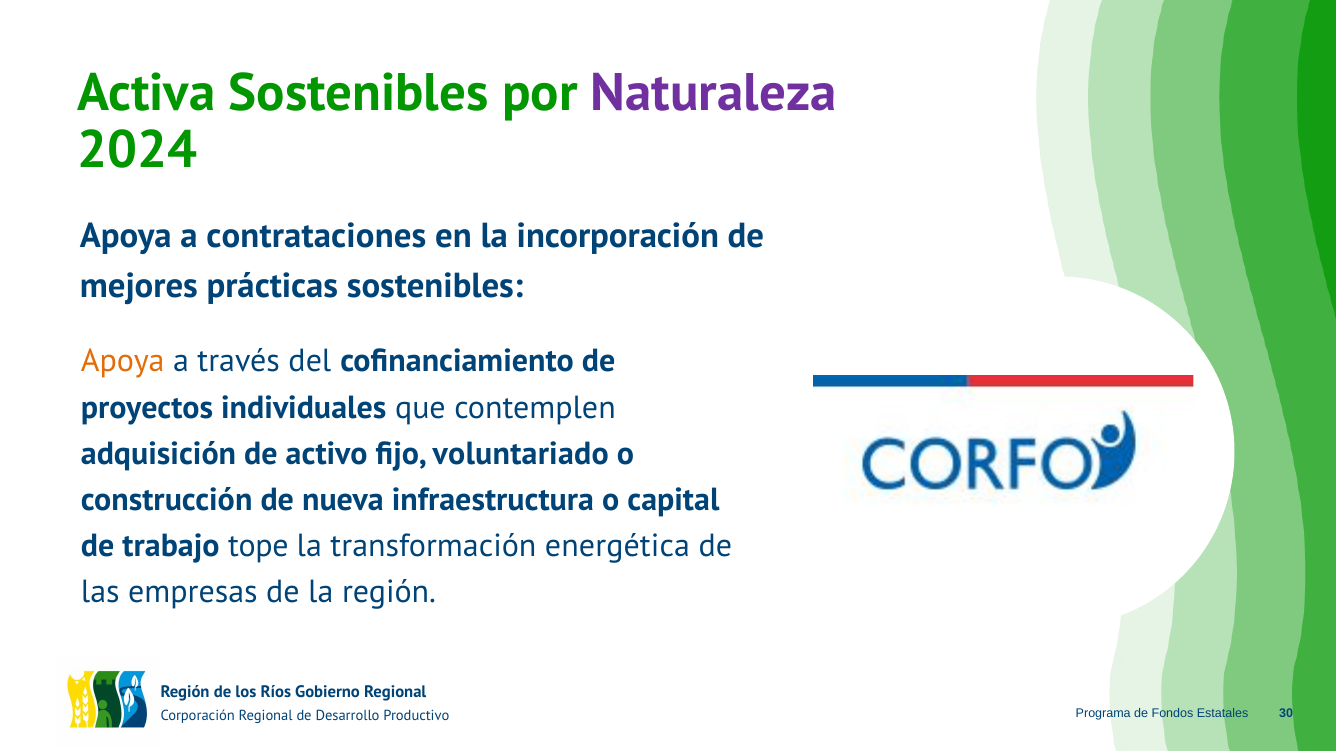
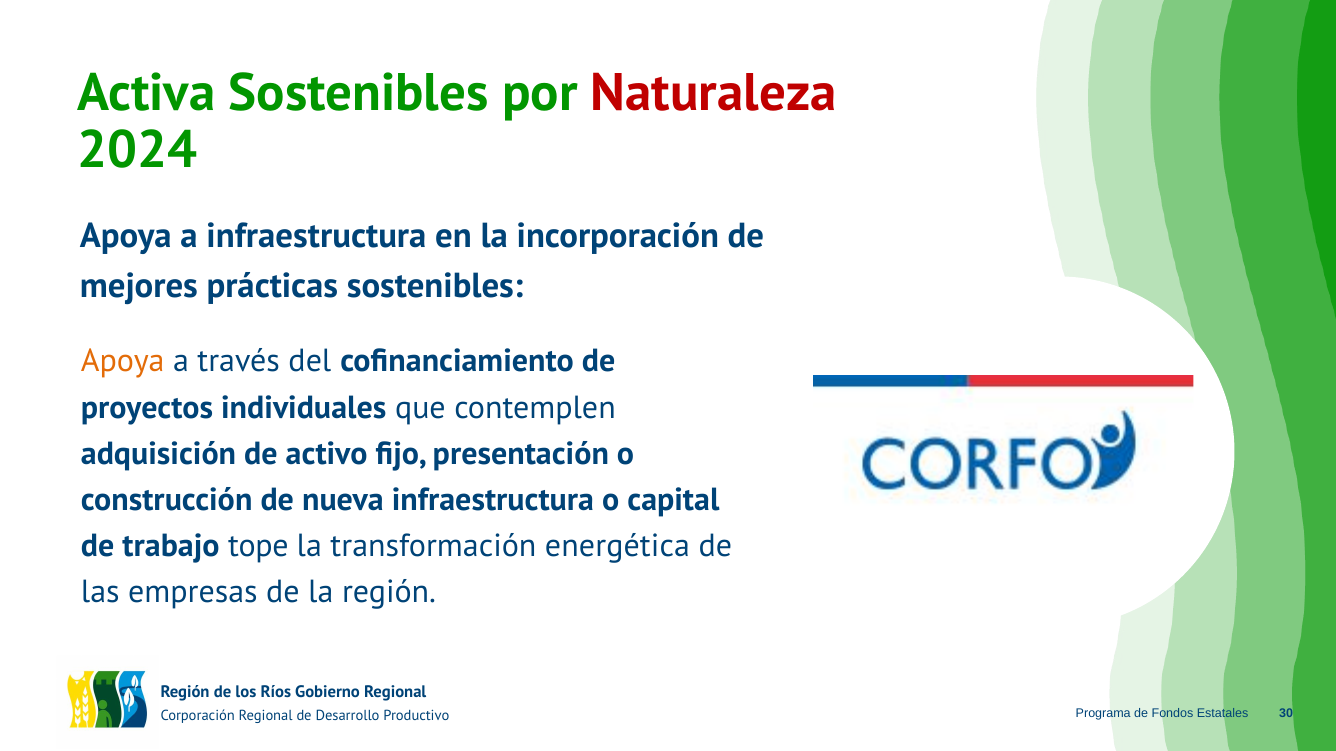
Naturaleza colour: purple -> red
a contrataciones: contrataciones -> infraestructura
voluntariado: voluntariado -> presentación
